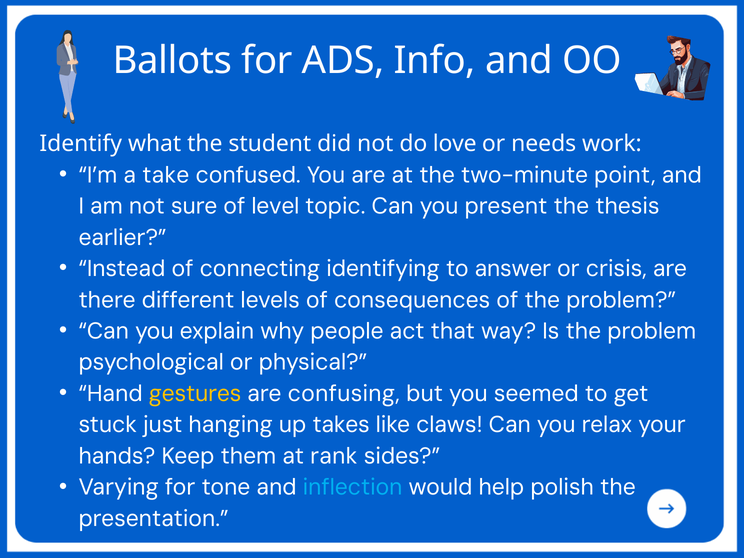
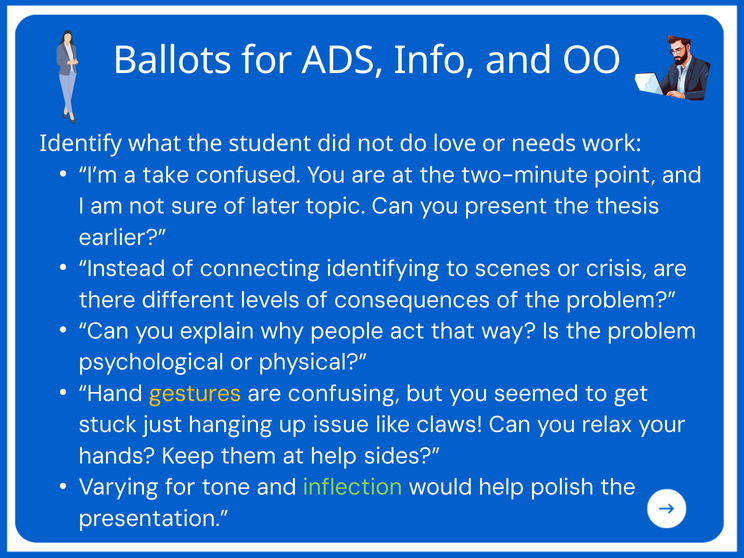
level: level -> later
answer: answer -> scenes
takes: takes -> issue
at rank: rank -> help
inﬂection colour: light blue -> light green
